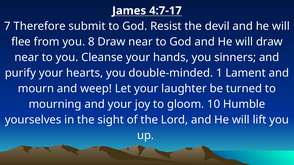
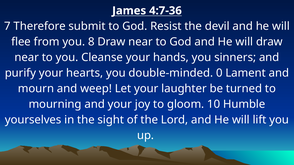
4:7-17: 4:7-17 -> 4:7-36
1: 1 -> 0
